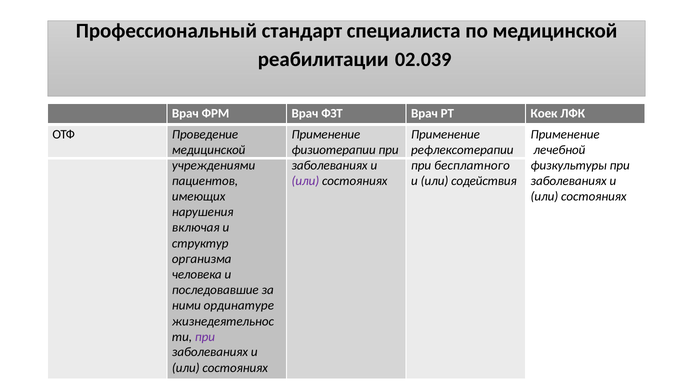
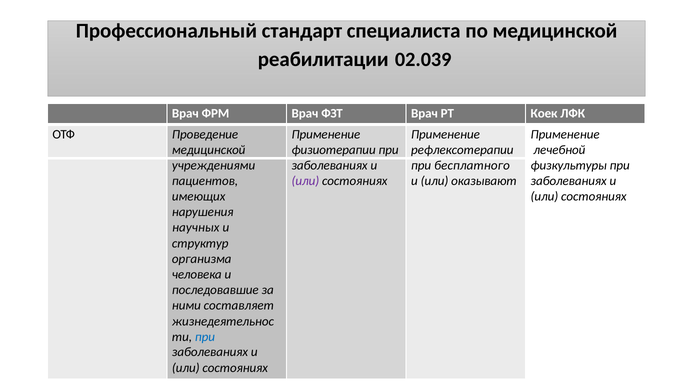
содействия: содействия -> оказывают
включая: включая -> научных
ординатуре: ординатуре -> составляет
при at (205, 337) colour: purple -> blue
